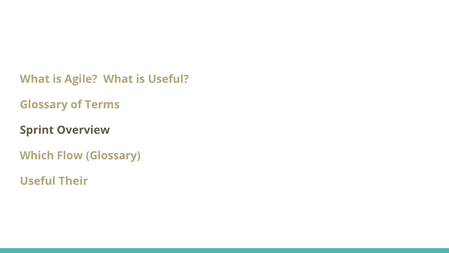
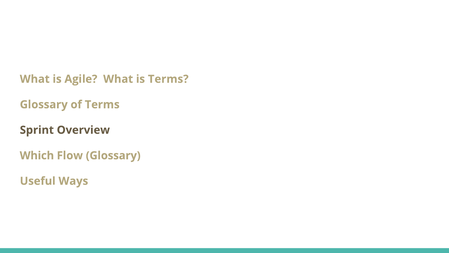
is Useful: Useful -> Terms
Their: Their -> Ways
